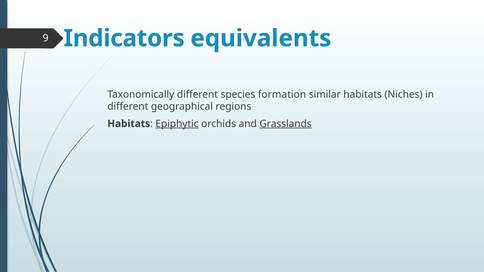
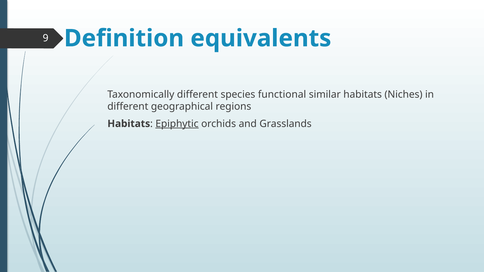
Indicators: Indicators -> Definition
formation: formation -> functional
Grasslands underline: present -> none
